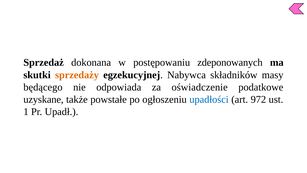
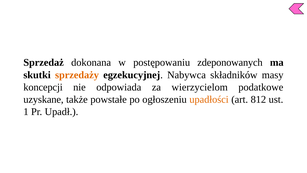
będącego: będącego -> koncepcji
oświadczenie: oświadczenie -> wierzycielom
upadłości colour: blue -> orange
972: 972 -> 812
